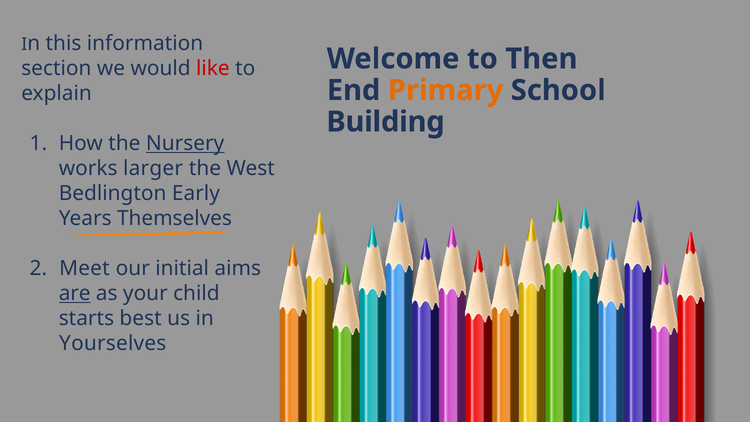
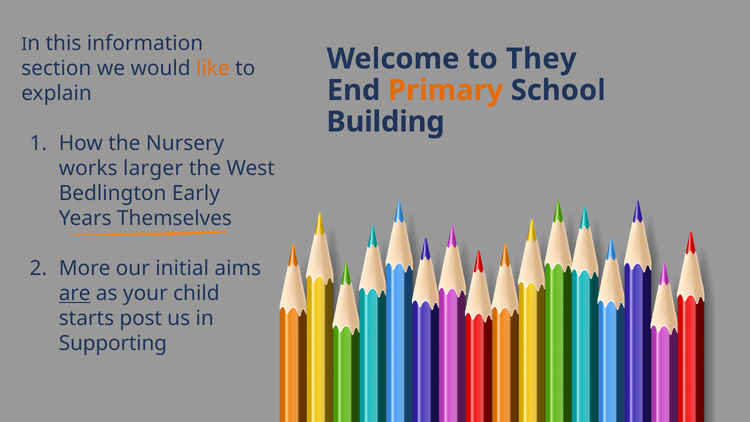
Then: Then -> They
like colour: red -> orange
Nursery underline: present -> none
Meet: Meet -> More
best: best -> post
Yourselves: Yourselves -> Supporting
